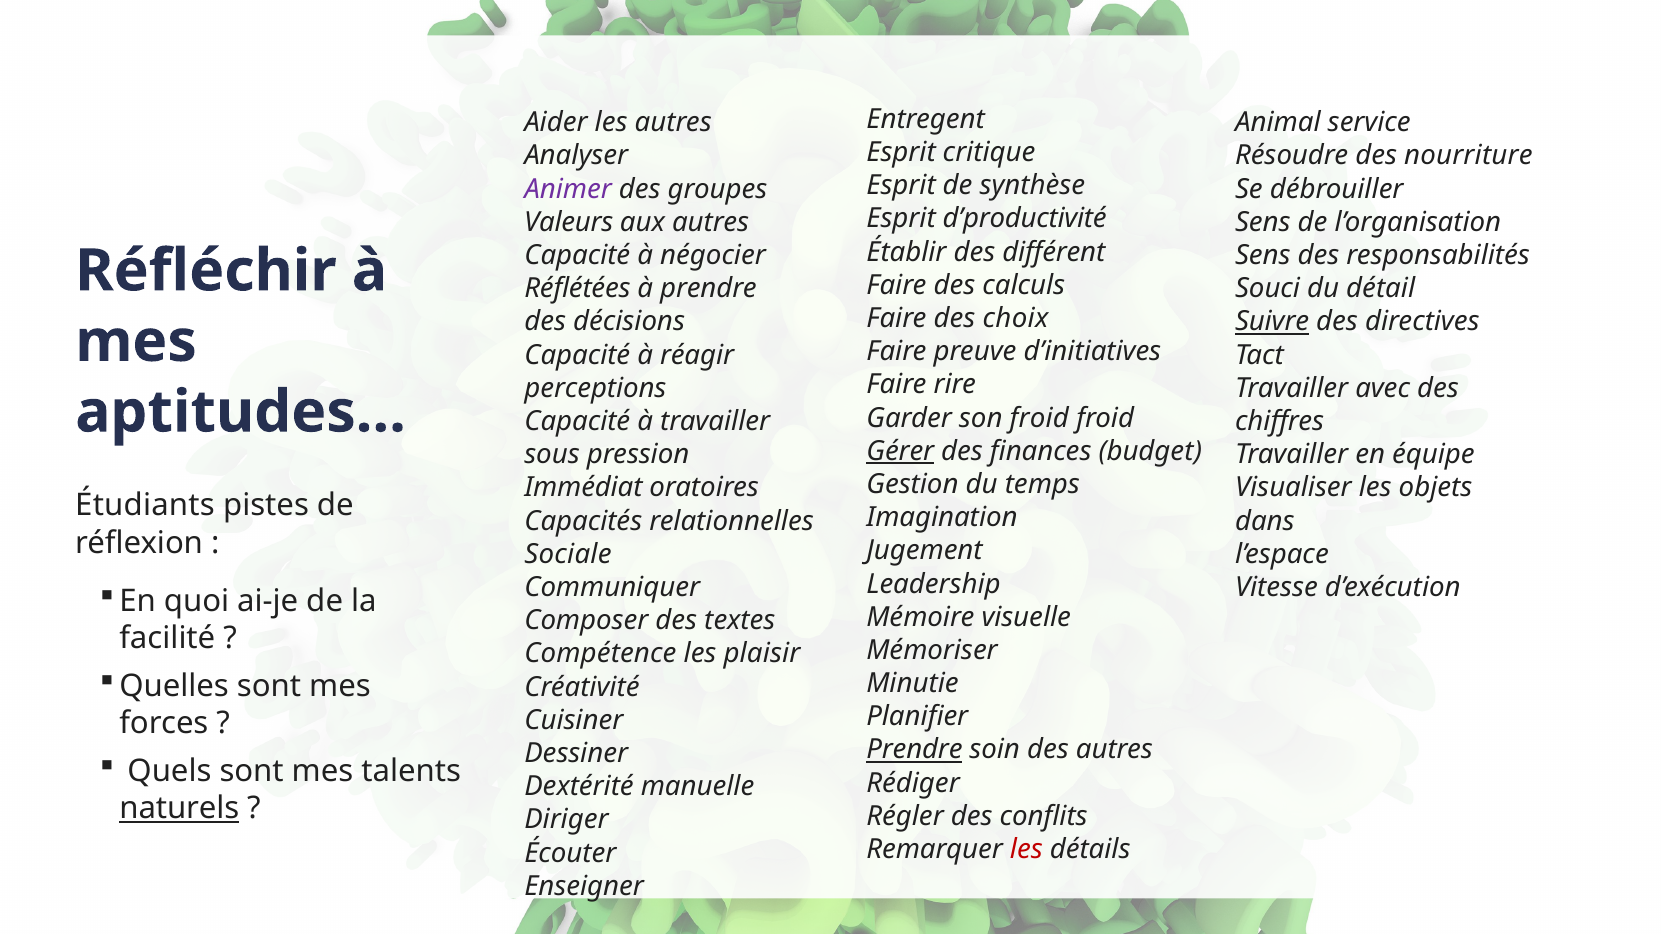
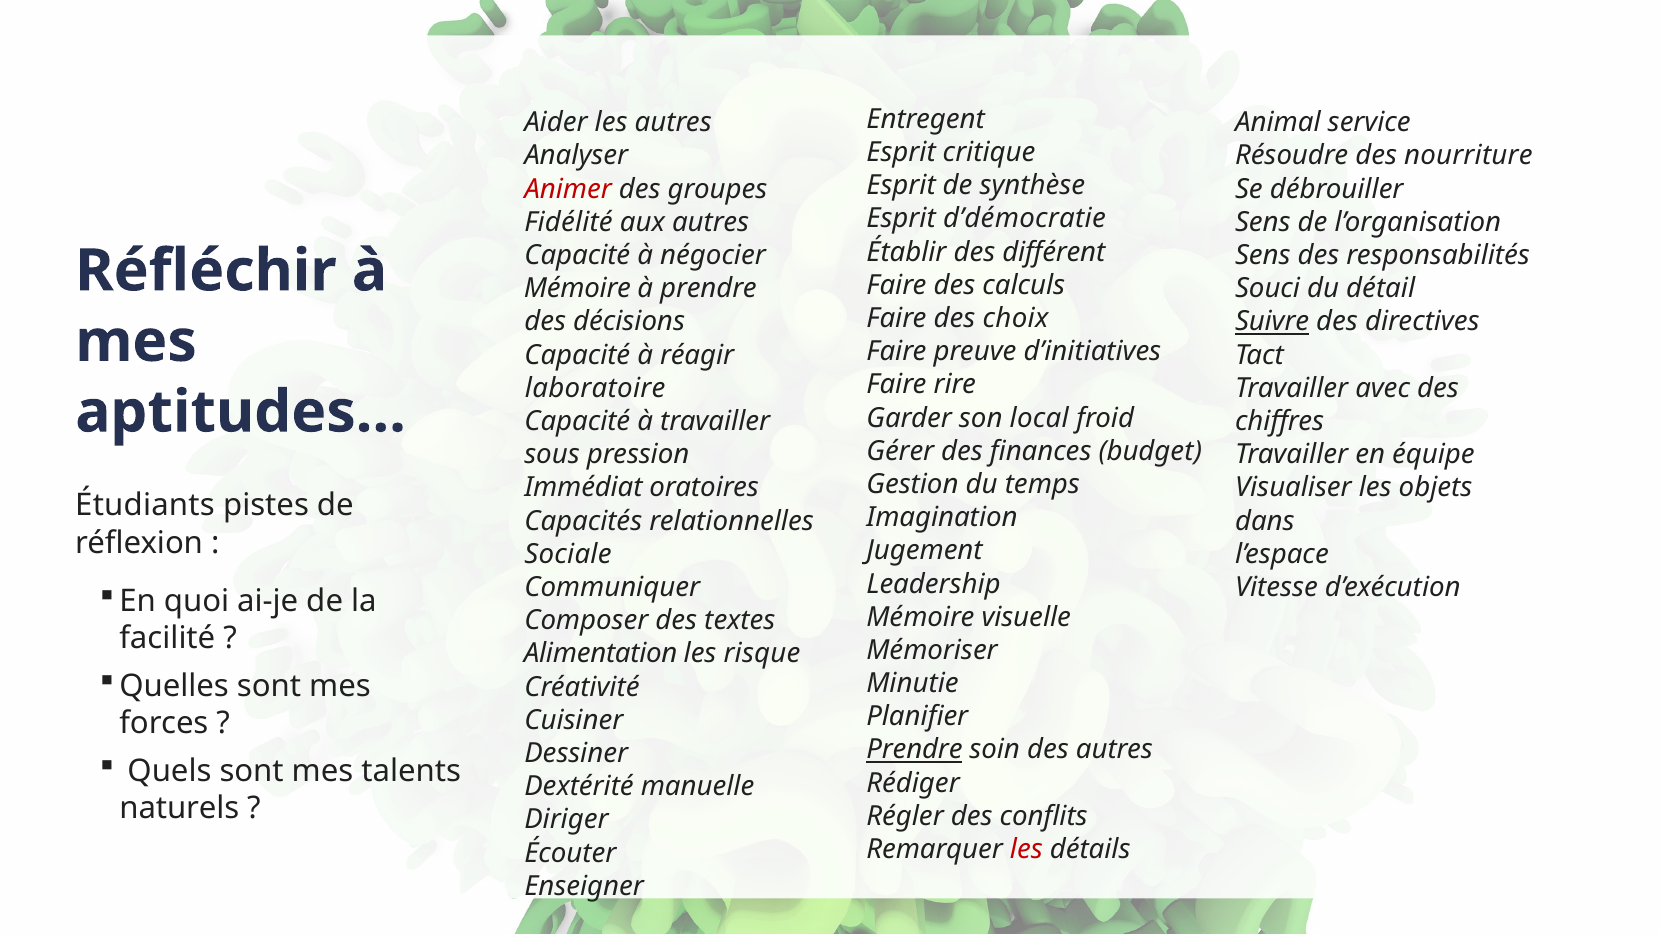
Animer colour: purple -> red
d’productivité: d’productivité -> d’démocratie
Valeurs: Valeurs -> Fidélité
Réflétées at (577, 289): Réflétées -> Mémoire
perceptions: perceptions -> laboratoire
son froid: froid -> local
Gérer underline: present -> none
Compétence: Compétence -> Alimentation
plaisir: plaisir -> risque
naturels underline: present -> none
